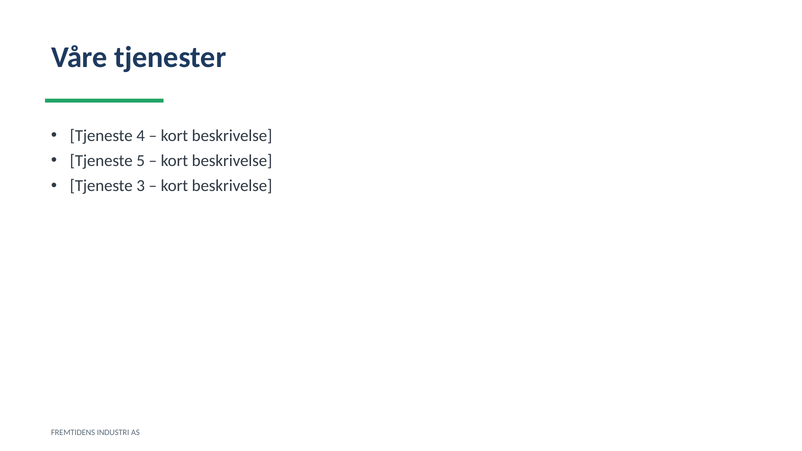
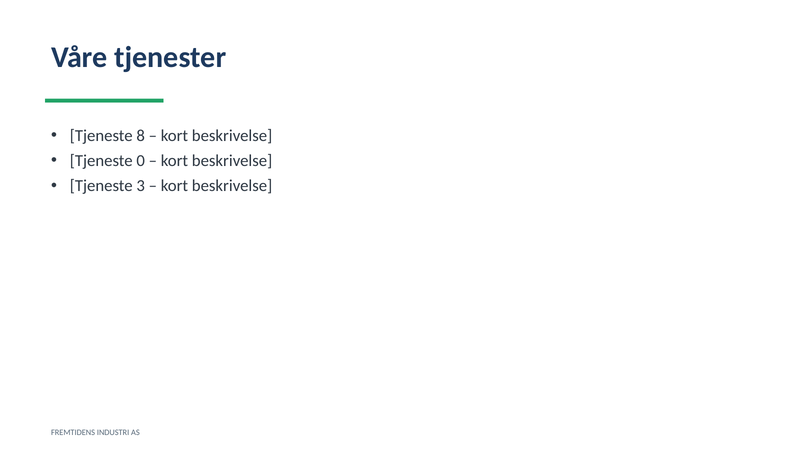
4: 4 -> 8
5: 5 -> 0
